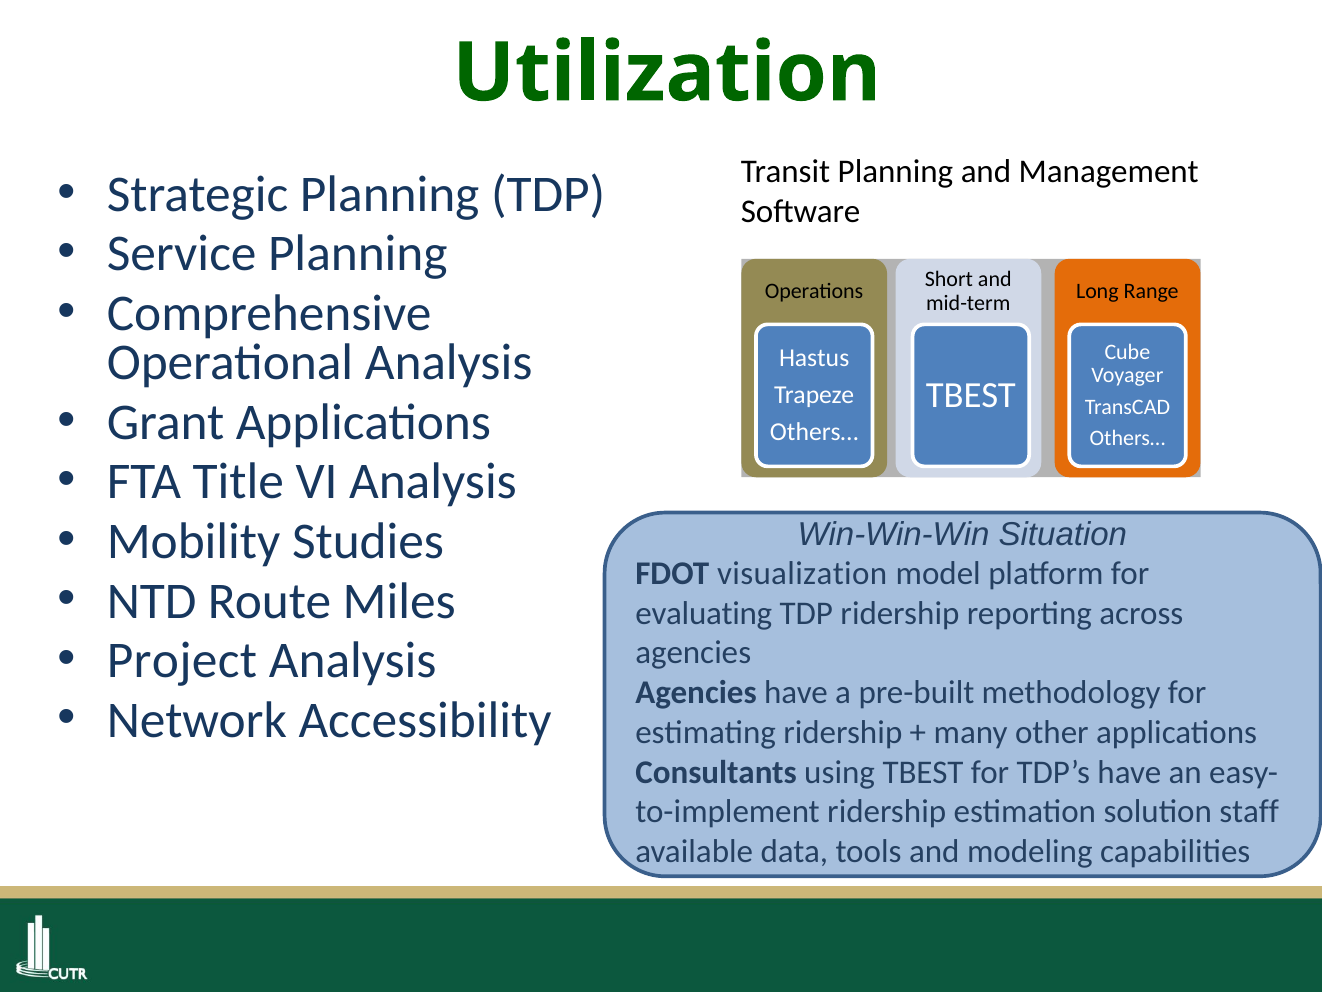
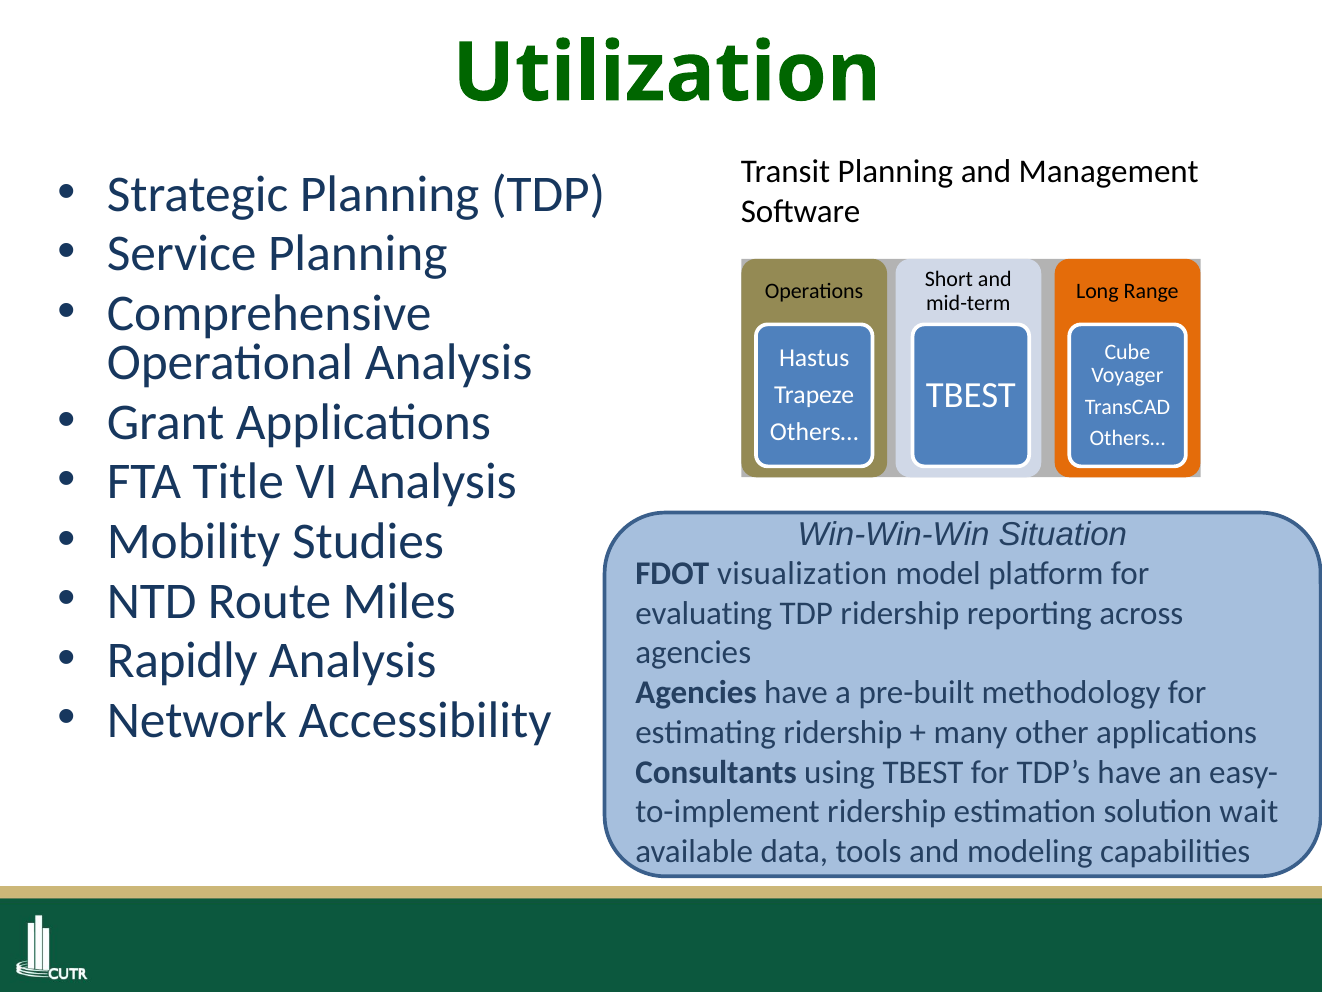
Project: Project -> Rapidly
staff: staff -> wait
